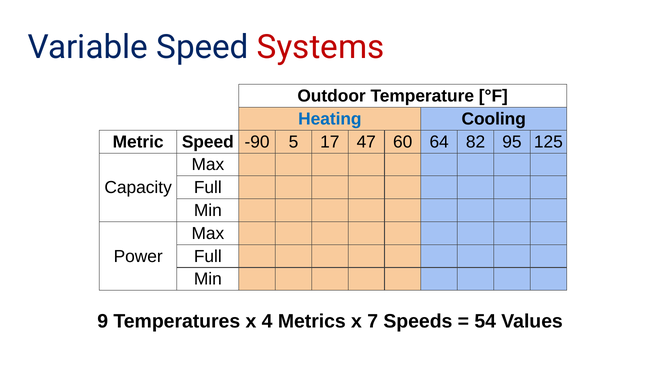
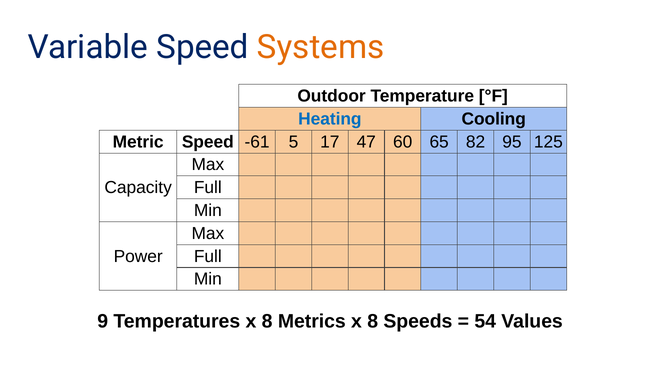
Systems colour: red -> orange
-90: -90 -> -61
64: 64 -> 65
Temperatures x 4: 4 -> 8
Metrics x 7: 7 -> 8
